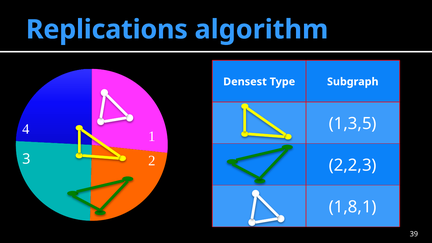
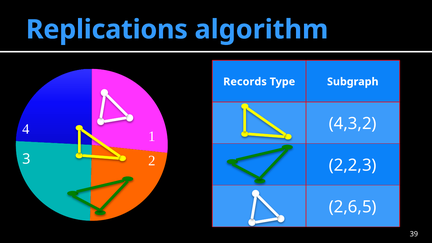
Densest: Densest -> Records
1,3,5: 1,3,5 -> 4,3,2
1,8,1: 1,8,1 -> 2,6,5
